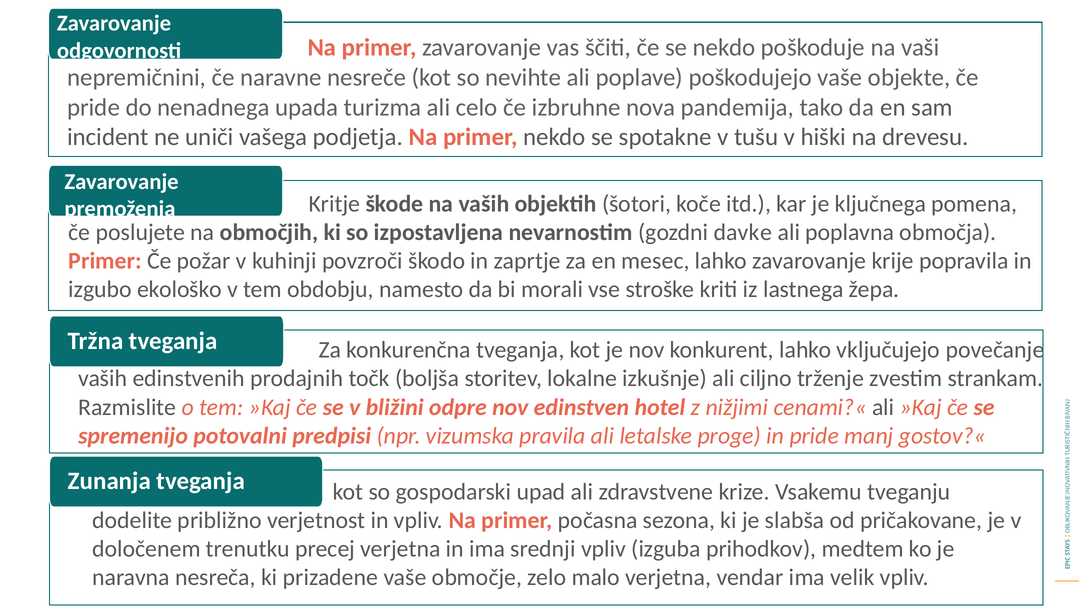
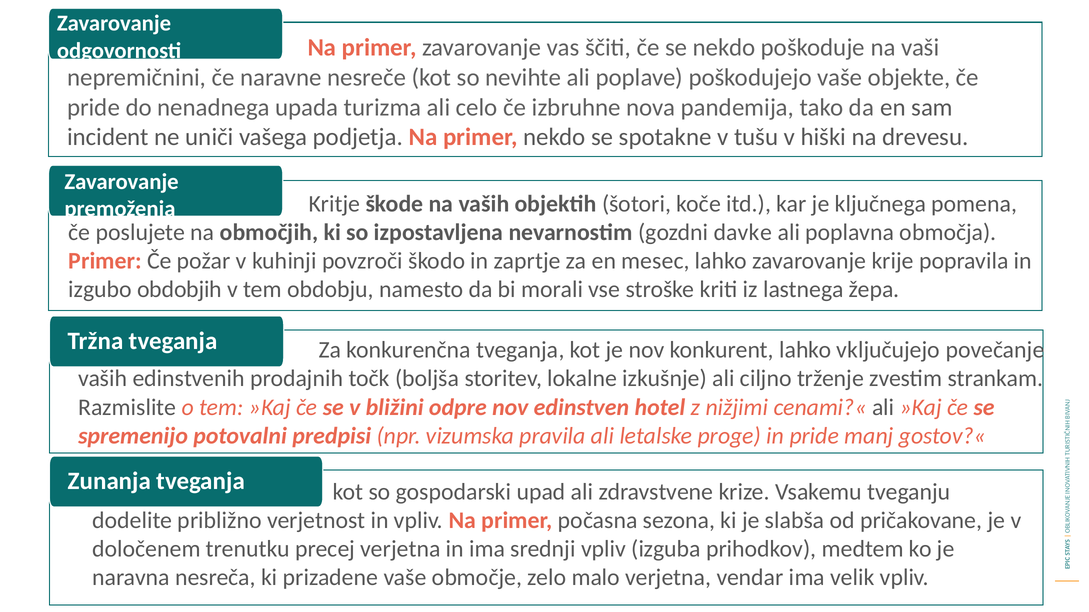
ekološko: ekološko -> obdobjih
